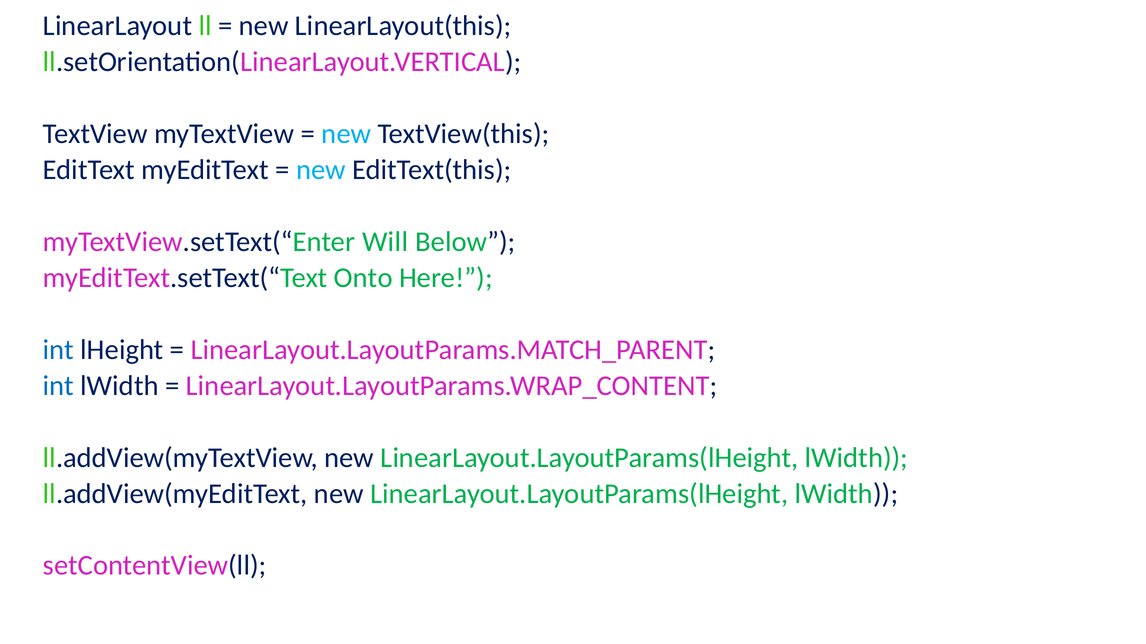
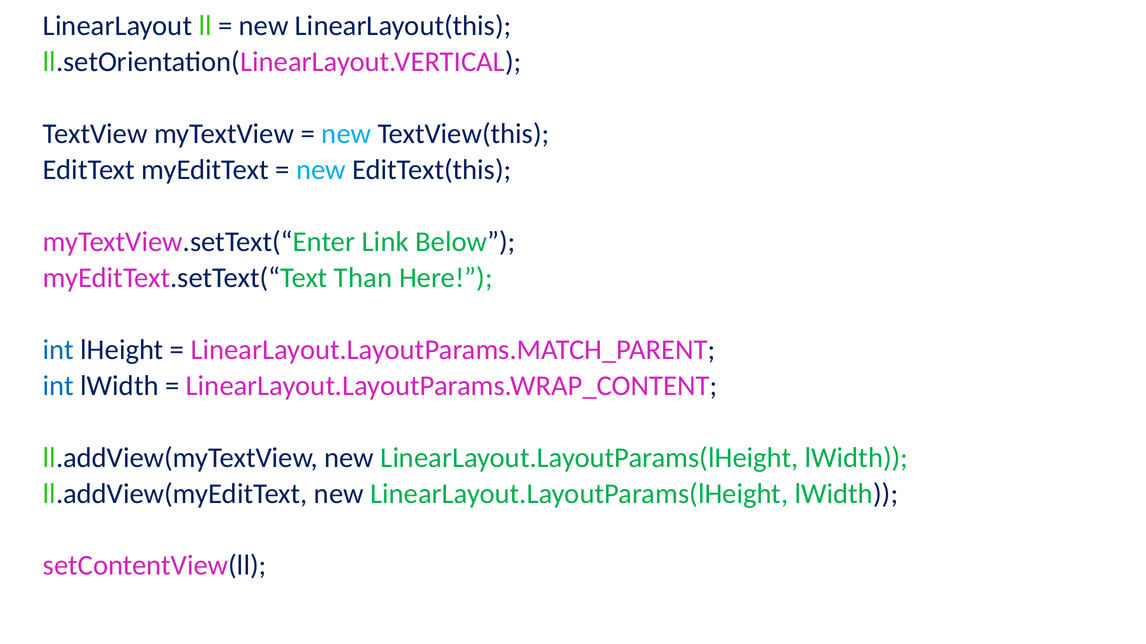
Will: Will -> Link
Onto: Onto -> Than
